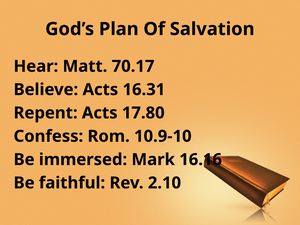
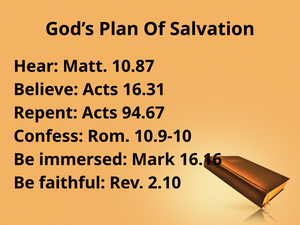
70.17: 70.17 -> 10.87
17.80: 17.80 -> 94.67
